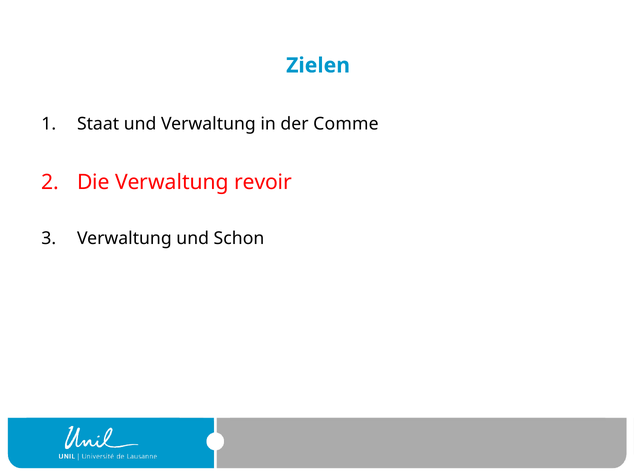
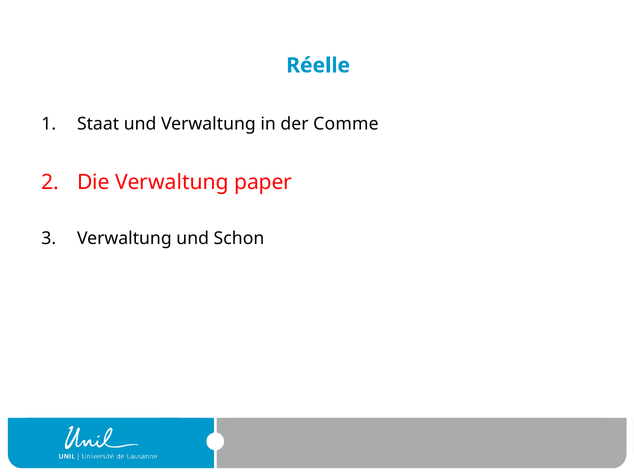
Zielen: Zielen -> Réelle
revoir: revoir -> paper
